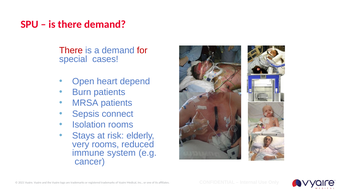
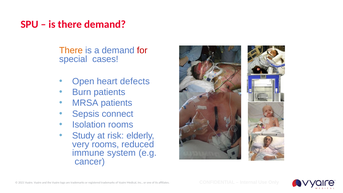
There at (71, 50) colour: red -> orange
depend: depend -> defects
Stays: Stays -> Study
